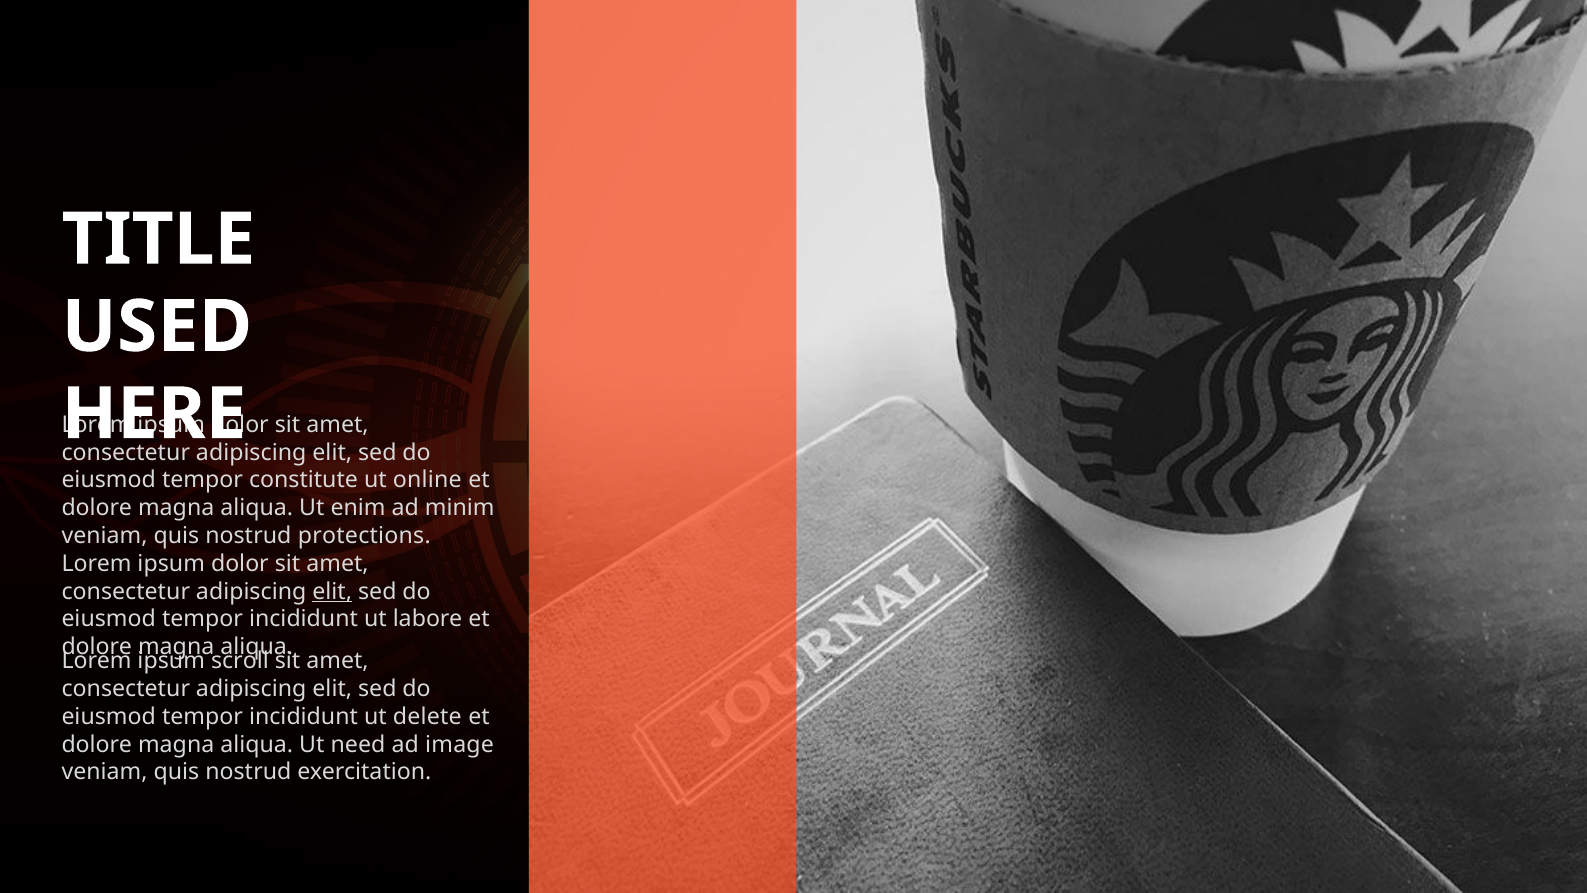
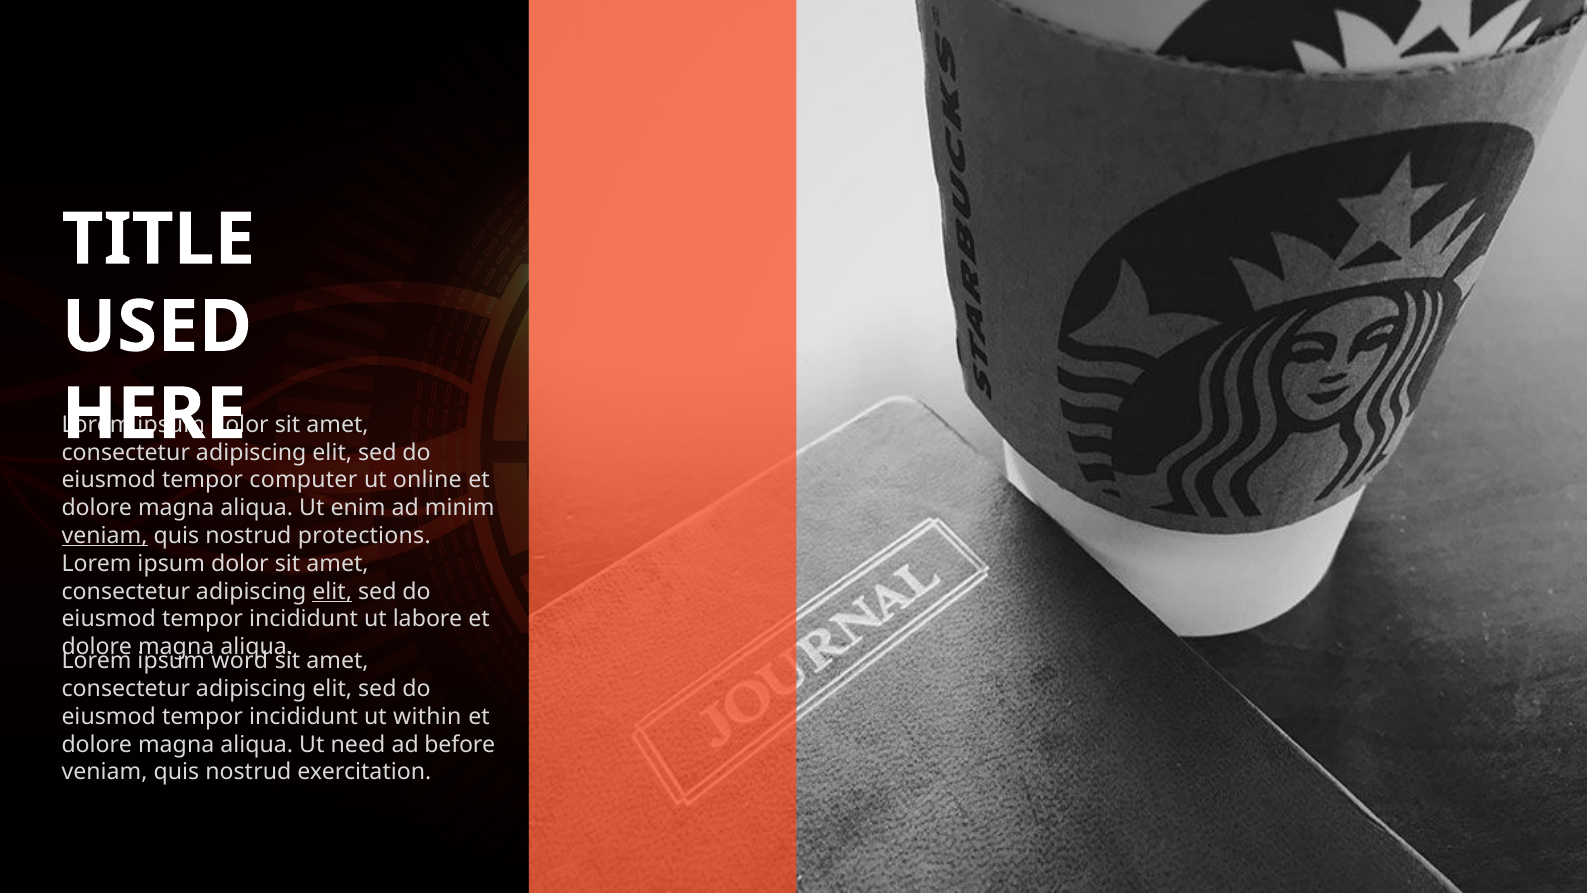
constitute: constitute -> computer
veniam at (105, 536) underline: none -> present
scroll: scroll -> word
delete: delete -> within
image: image -> before
